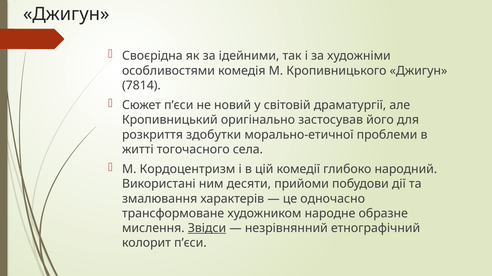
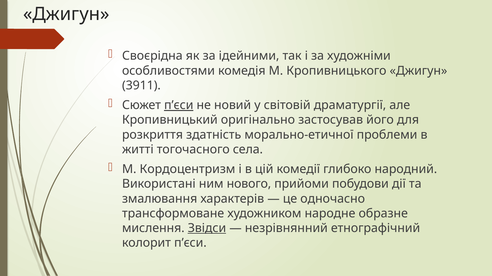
7814: 7814 -> 3911
п’єси at (179, 105) underline: none -> present
здобутки: здобутки -> здатність
десяти: десяти -> нового
